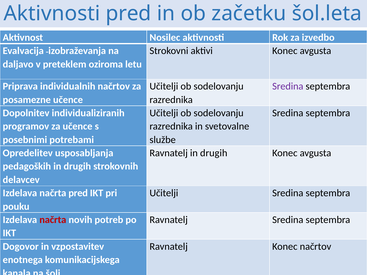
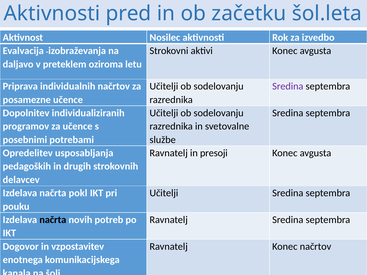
Ravnatelj in drugih: drugih -> presoji
načrta pred: pred -> pokl
načrta at (53, 220) colour: red -> black
